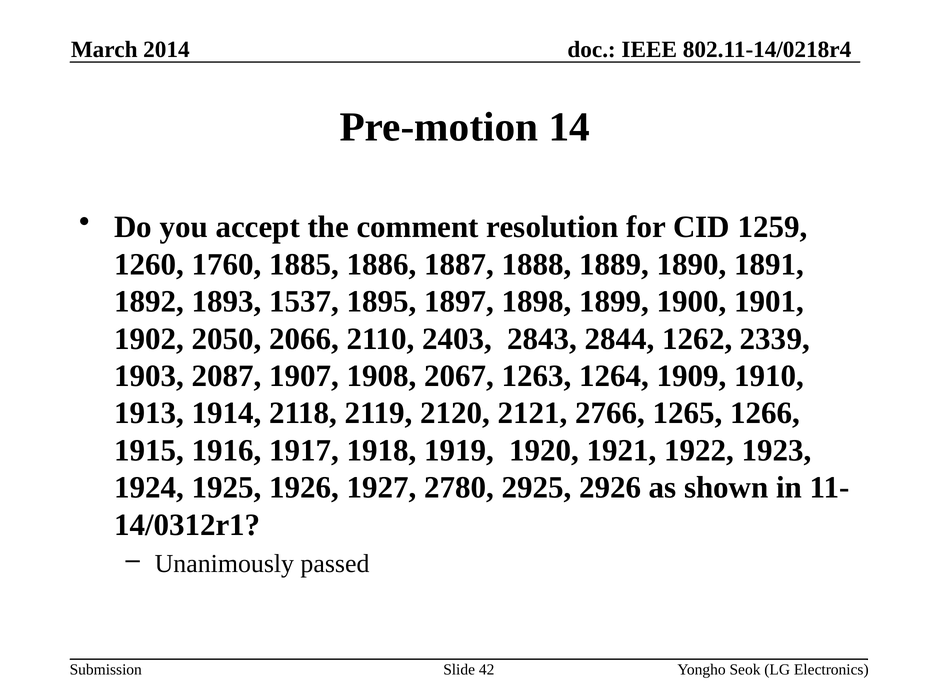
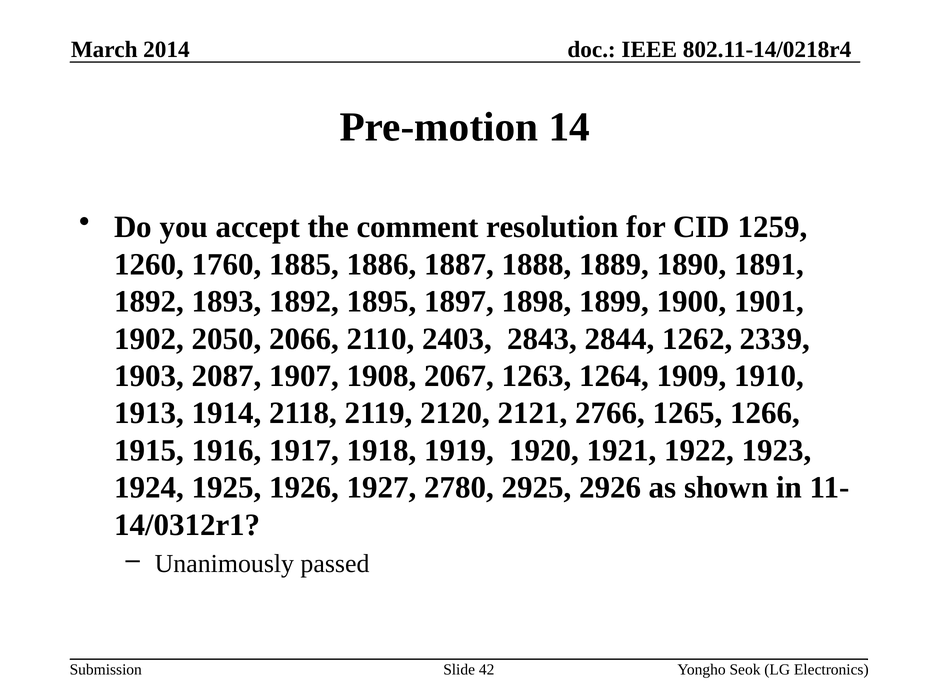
1893 1537: 1537 -> 1892
